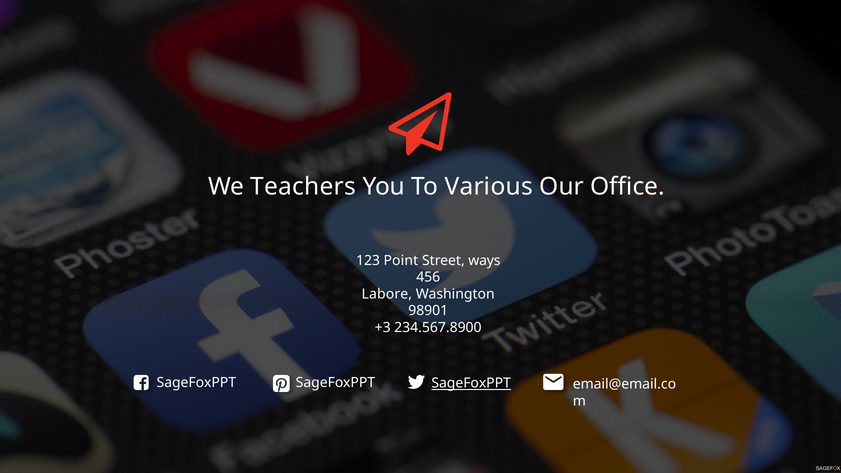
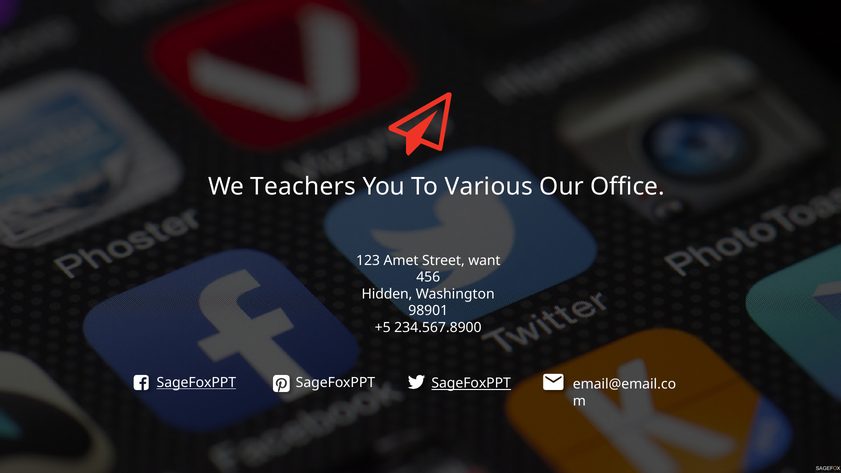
Point: Point -> Amet
ways: ways -> want
Labore: Labore -> Hidden
+3: +3 -> +5
SageFoxPPT at (196, 383) underline: none -> present
